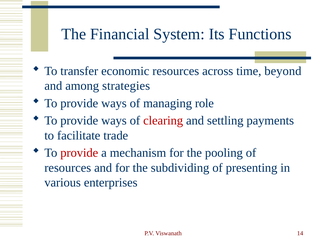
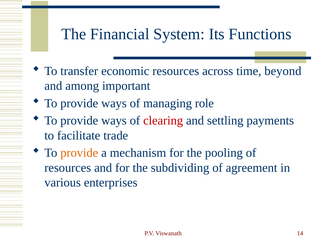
strategies: strategies -> important
provide at (79, 153) colour: red -> orange
presenting: presenting -> agreement
